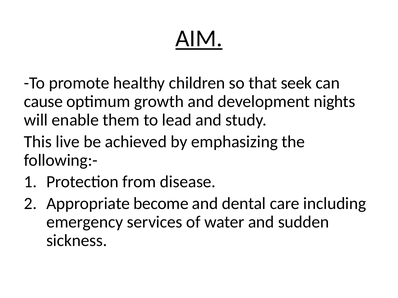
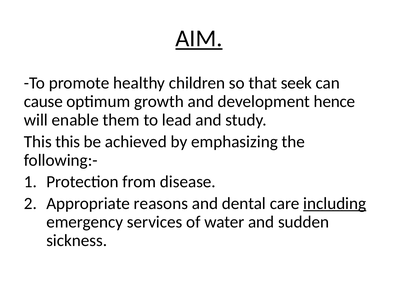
nights: nights -> hence
This live: live -> this
become: become -> reasons
including underline: none -> present
